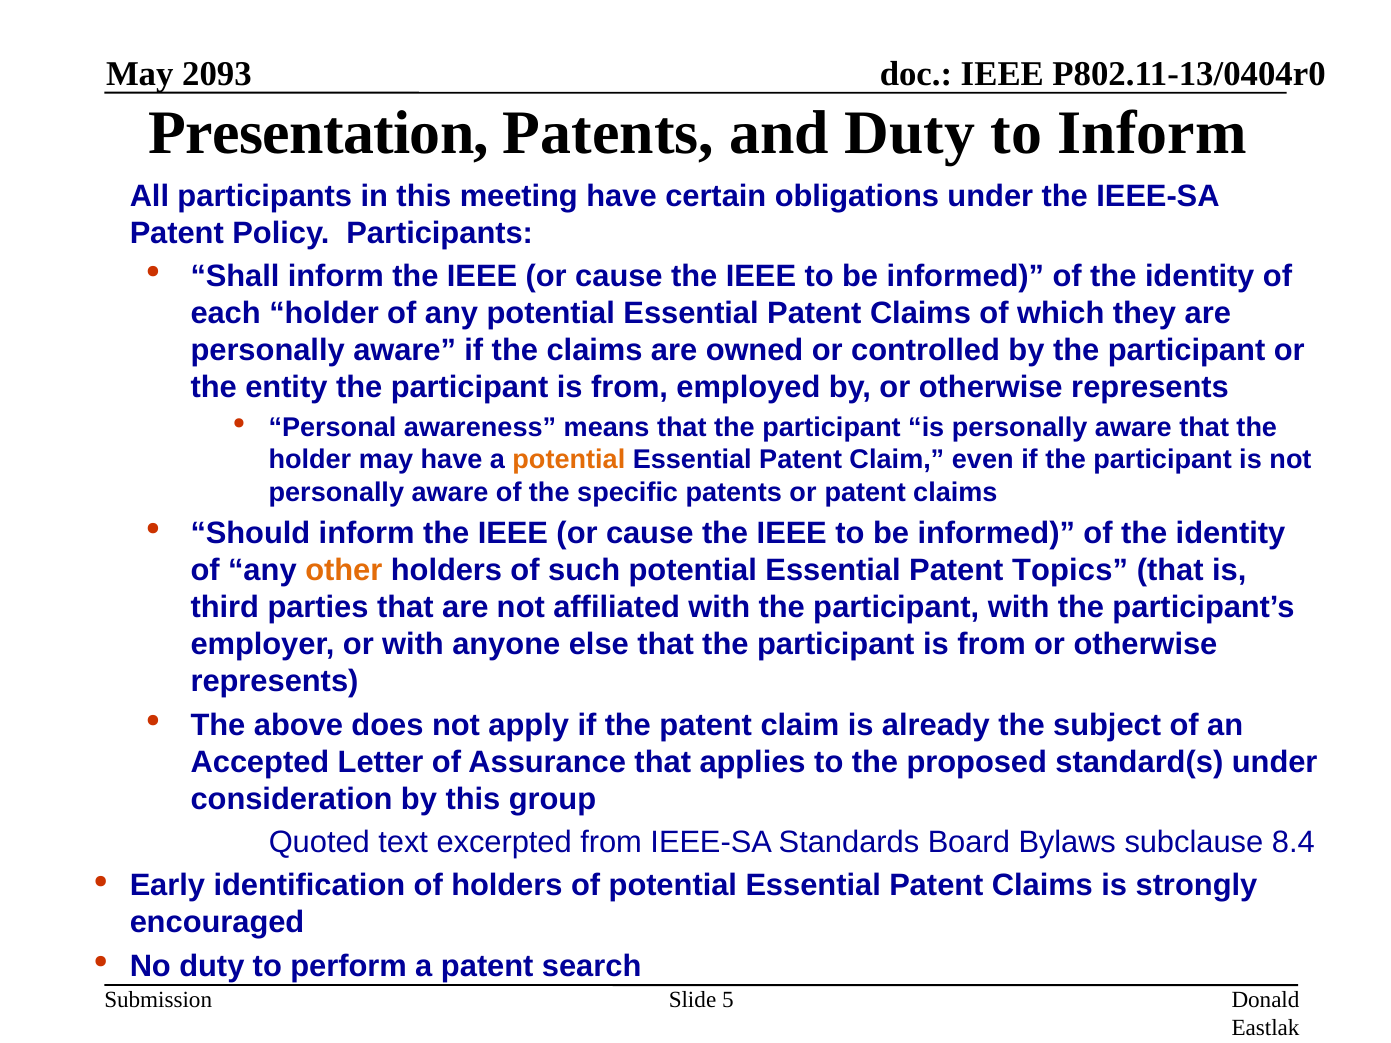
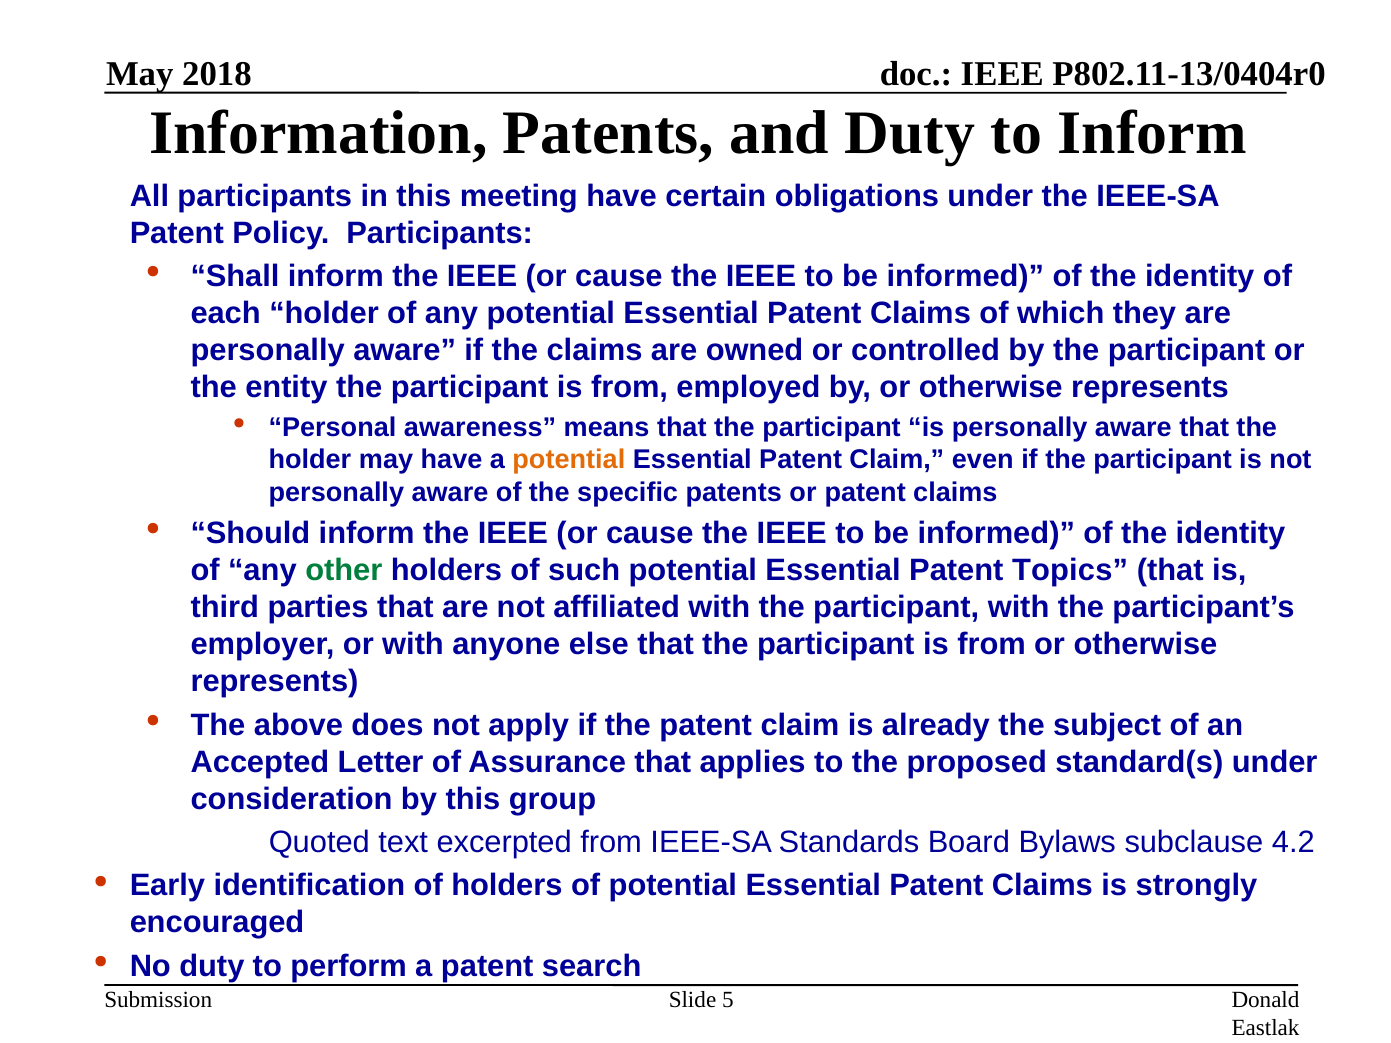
2093: 2093 -> 2018
Presentation: Presentation -> Information
other colour: orange -> green
8.4: 8.4 -> 4.2
